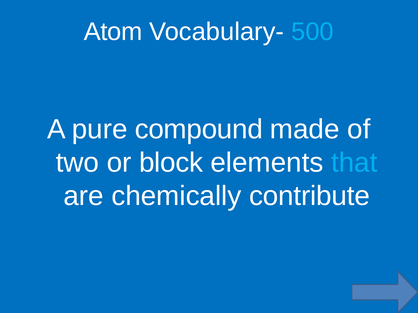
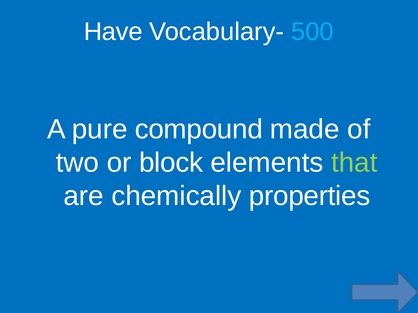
Atom: Atom -> Have
that colour: light blue -> light green
contribute: contribute -> properties
